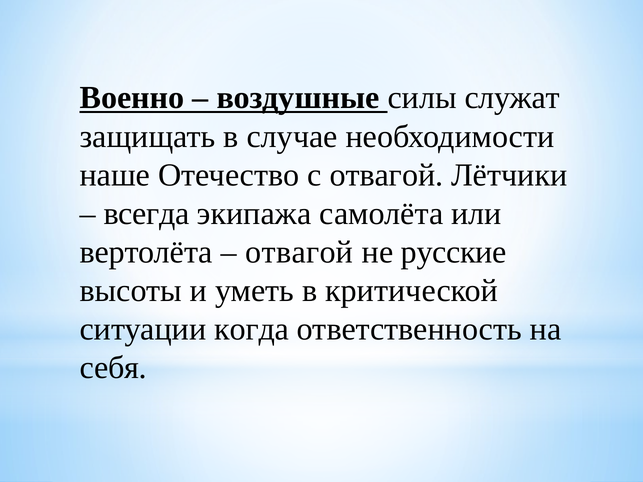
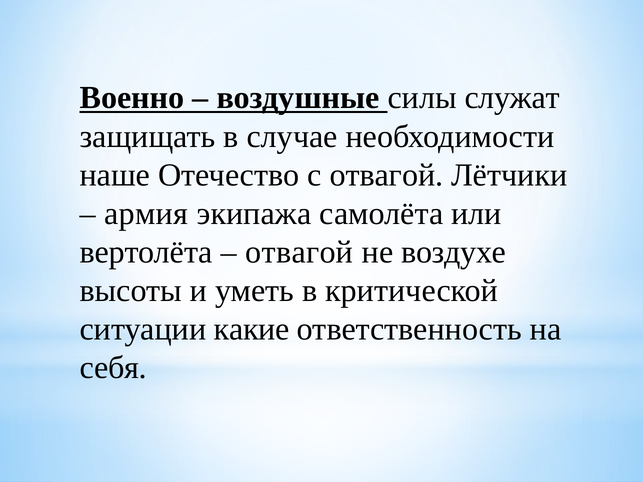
всегда: всегда -> армия
русские: русские -> воздухе
когда: когда -> какие
